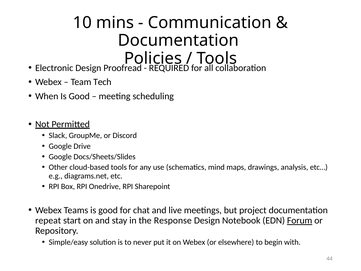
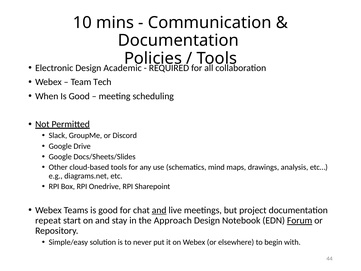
Proofread: Proofread -> Academic
and at (159, 210) underline: none -> present
Response: Response -> Approach
